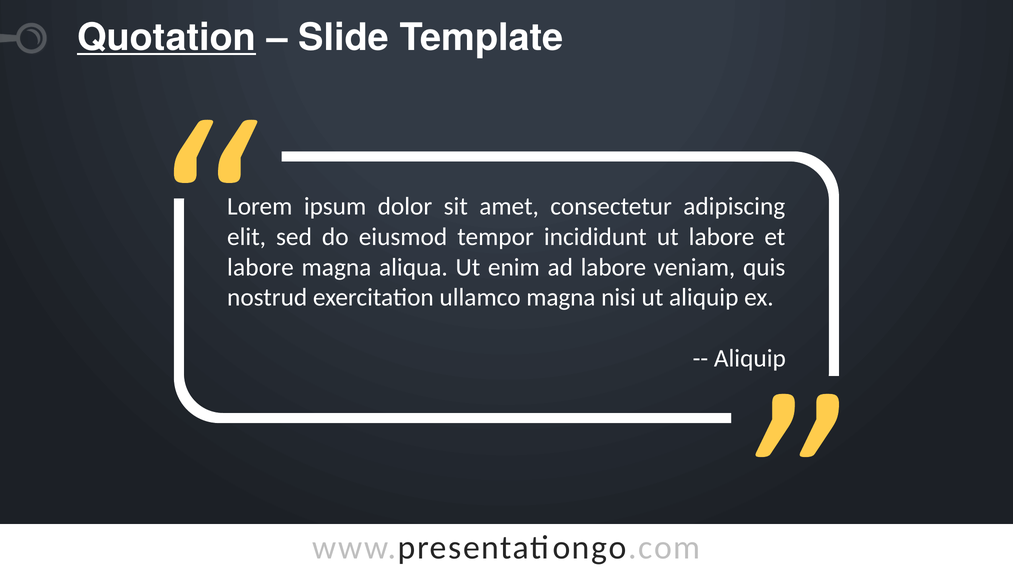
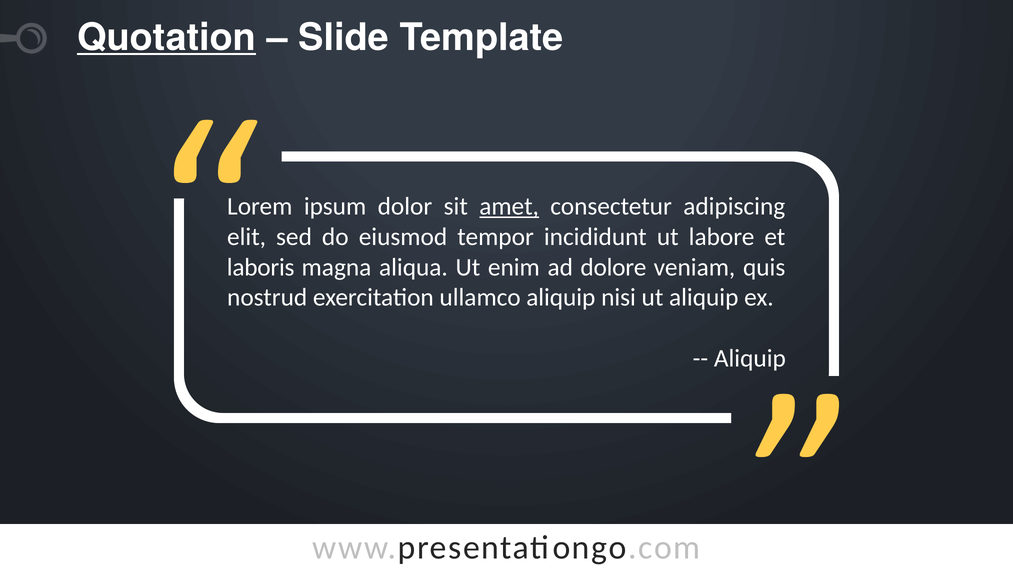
amet underline: none -> present
labore at (260, 267): labore -> laboris
ad labore: labore -> dolore
ullamco magna: magna -> aliquip
